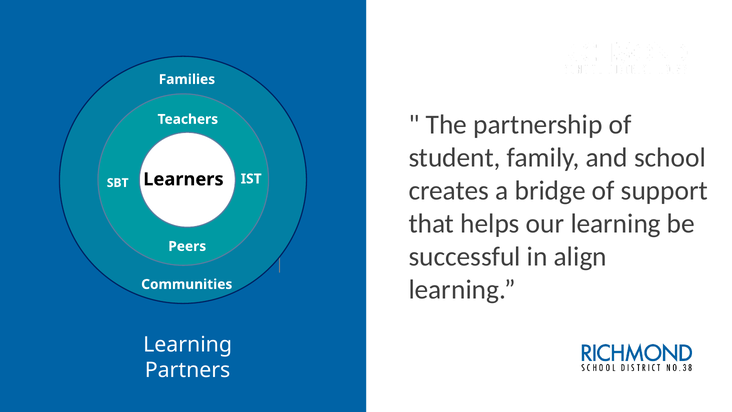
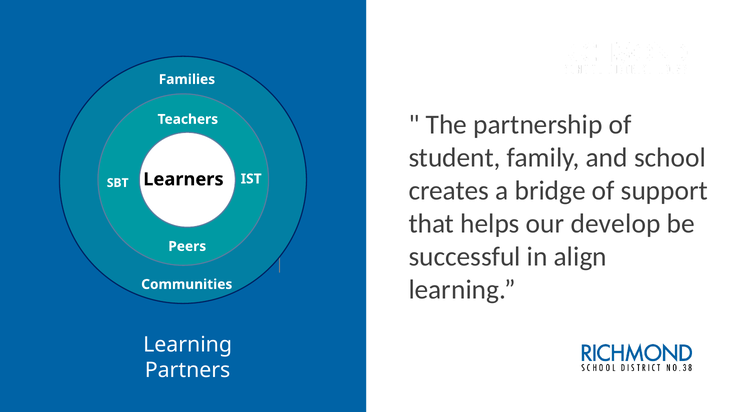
our learning: learning -> develop
